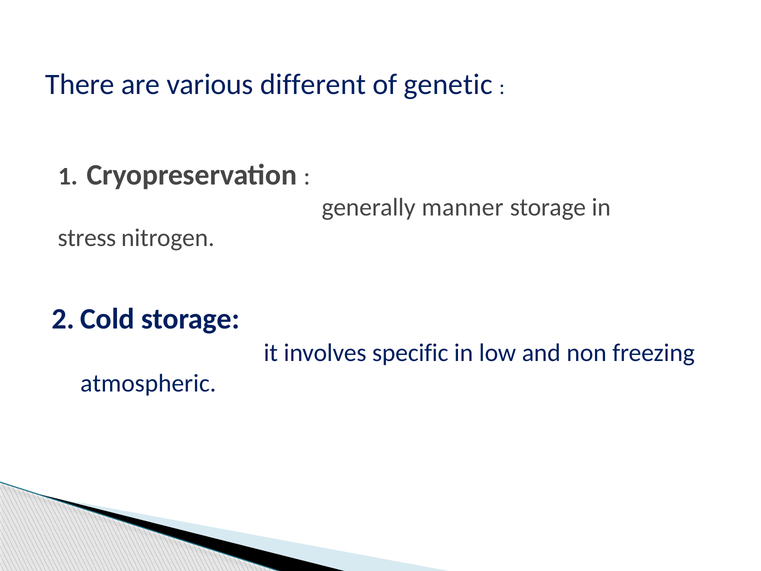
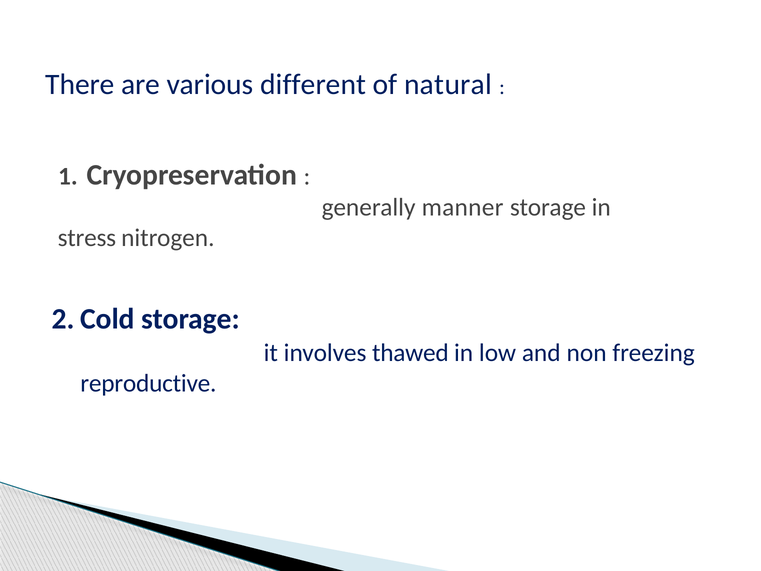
genetic: genetic -> natural
specific: specific -> thawed
atmospheric: atmospheric -> reproductive
